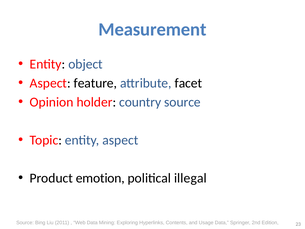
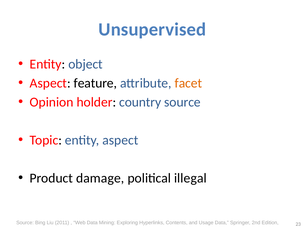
Measurement: Measurement -> Unsupervised
facet colour: black -> orange
emotion: emotion -> damage
